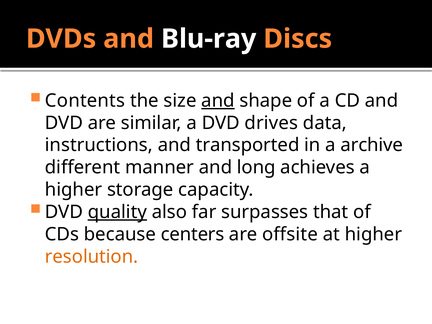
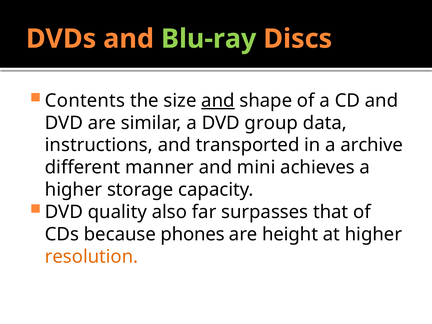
Blu-ray colour: white -> light green
drives: drives -> group
long: long -> mini
quality underline: present -> none
centers: centers -> phones
offsite: offsite -> height
